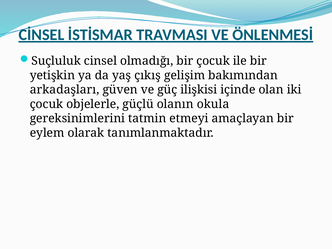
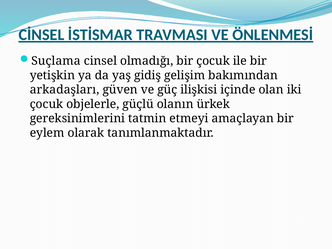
Suçluluk: Suçluluk -> Suçlama
çıkış: çıkış -> gidiş
okula: okula -> ürkek
